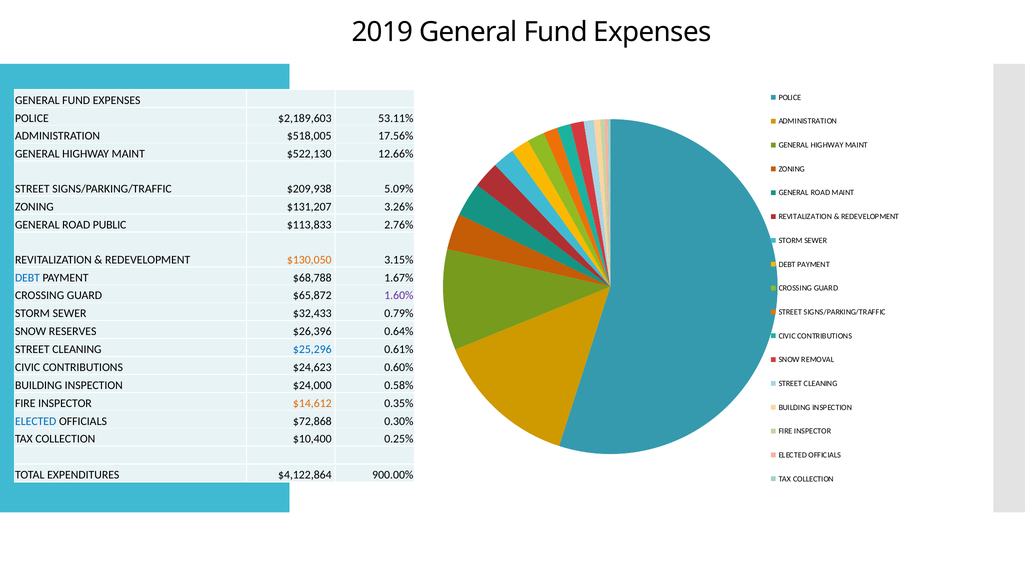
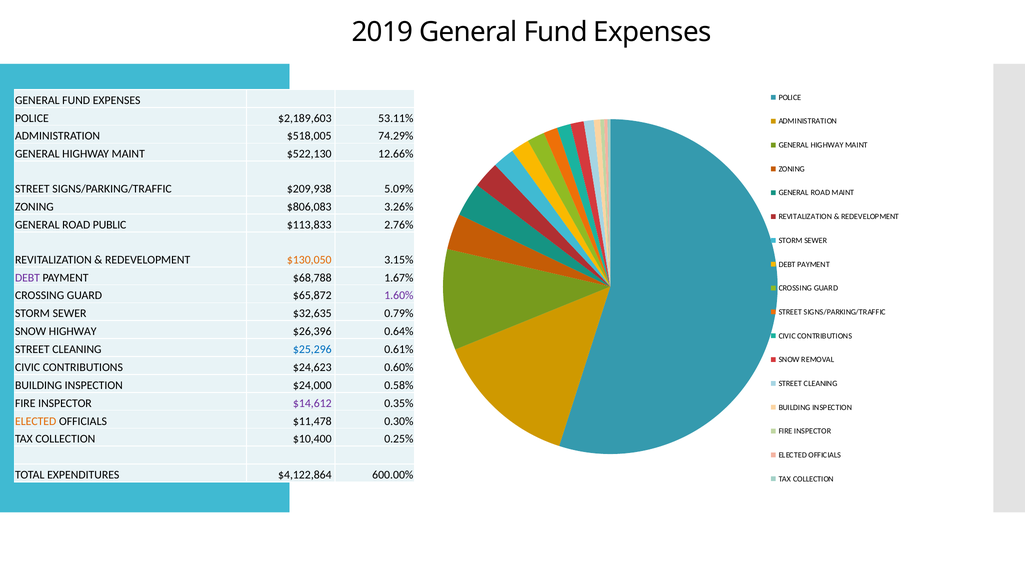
17.56%: 17.56% -> 74.29%
$131,207: $131,207 -> $806,083
DEBT at (27, 277) colour: blue -> purple
$32,433: $32,433 -> $32,635
SNOW RESERVES: RESERVES -> HIGHWAY
$14,612 colour: orange -> purple
ELECTED at (36, 421) colour: blue -> orange
$72,868: $72,868 -> $11,478
900.00%: 900.00% -> 600.00%
